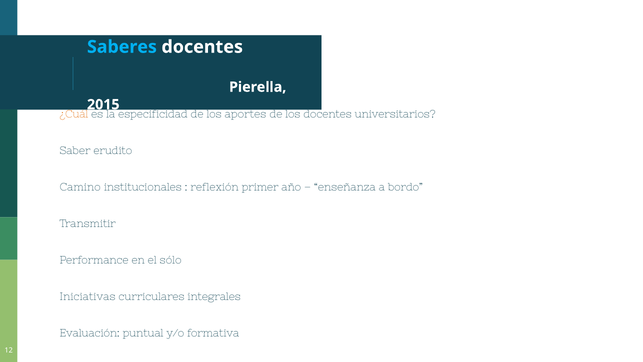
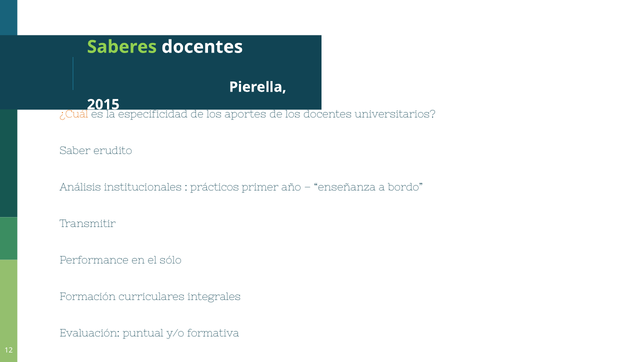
Saberes colour: light blue -> light green
Camino: Camino -> Análisis
reflexión: reflexión -> prácticos
Iniciativas: Iniciativas -> Formación
